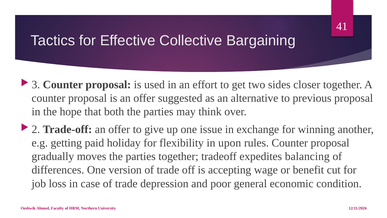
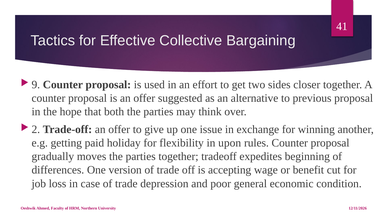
3: 3 -> 9
balancing: balancing -> beginning
